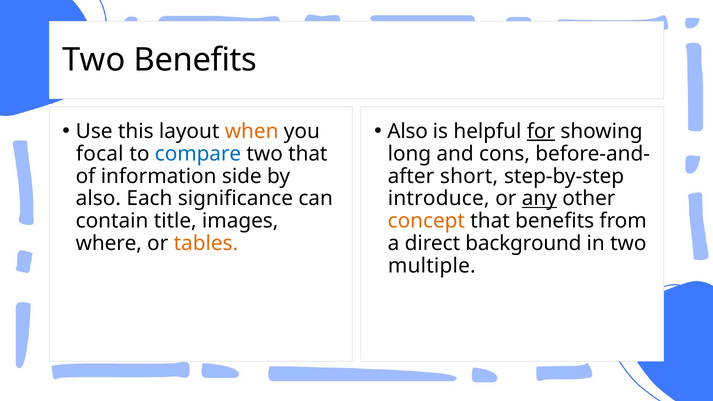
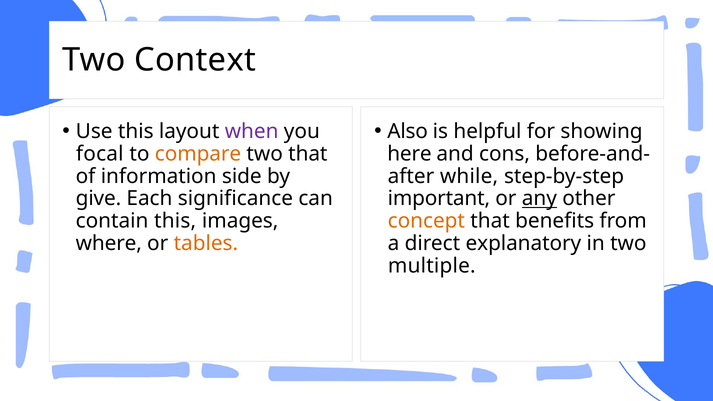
Two Benefits: Benefits -> Context
when colour: orange -> purple
for underline: present -> none
compare colour: blue -> orange
long: long -> here
short: short -> while
also at (98, 199): also -> give
introduce: introduce -> important
contain title: title -> this
background: background -> explanatory
